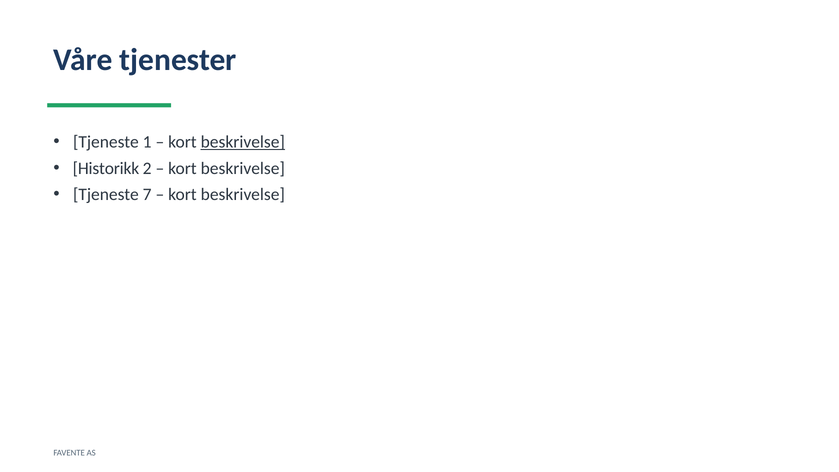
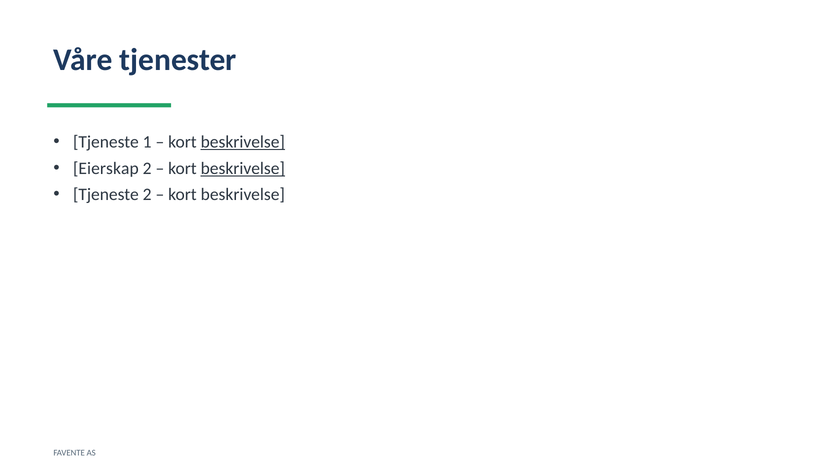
Historikk: Historikk -> Eierskap
beskrivelse at (243, 168) underline: none -> present
Tjeneste 7: 7 -> 2
